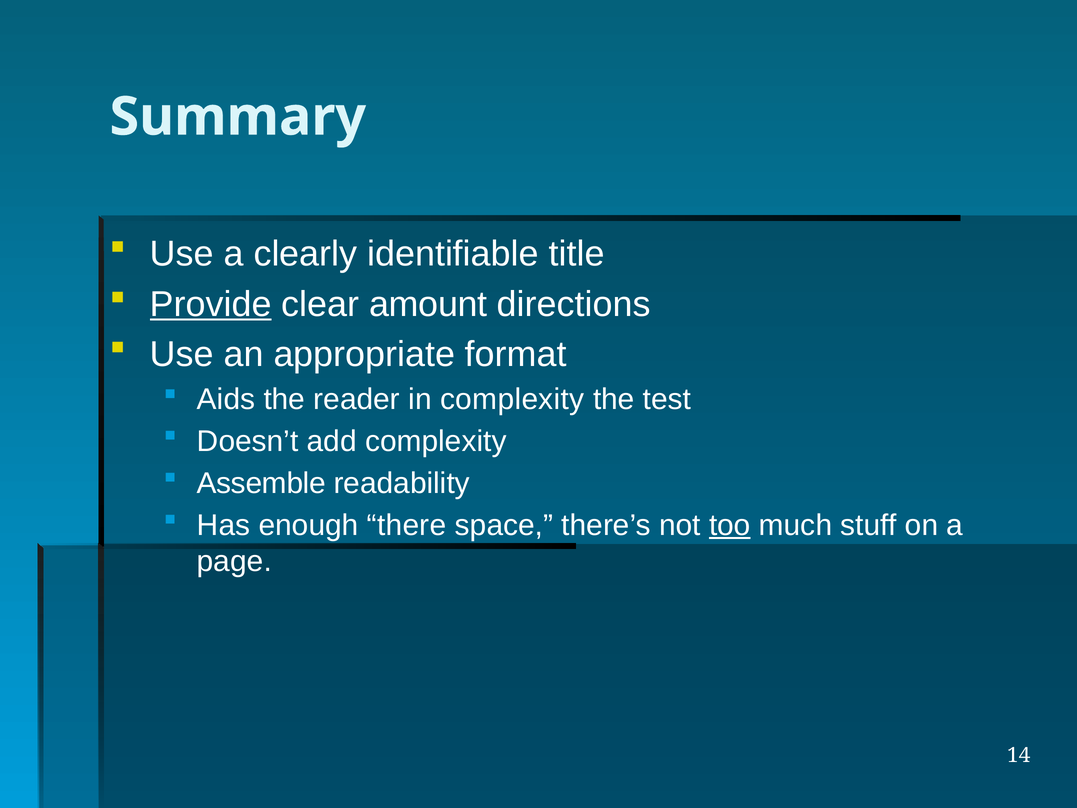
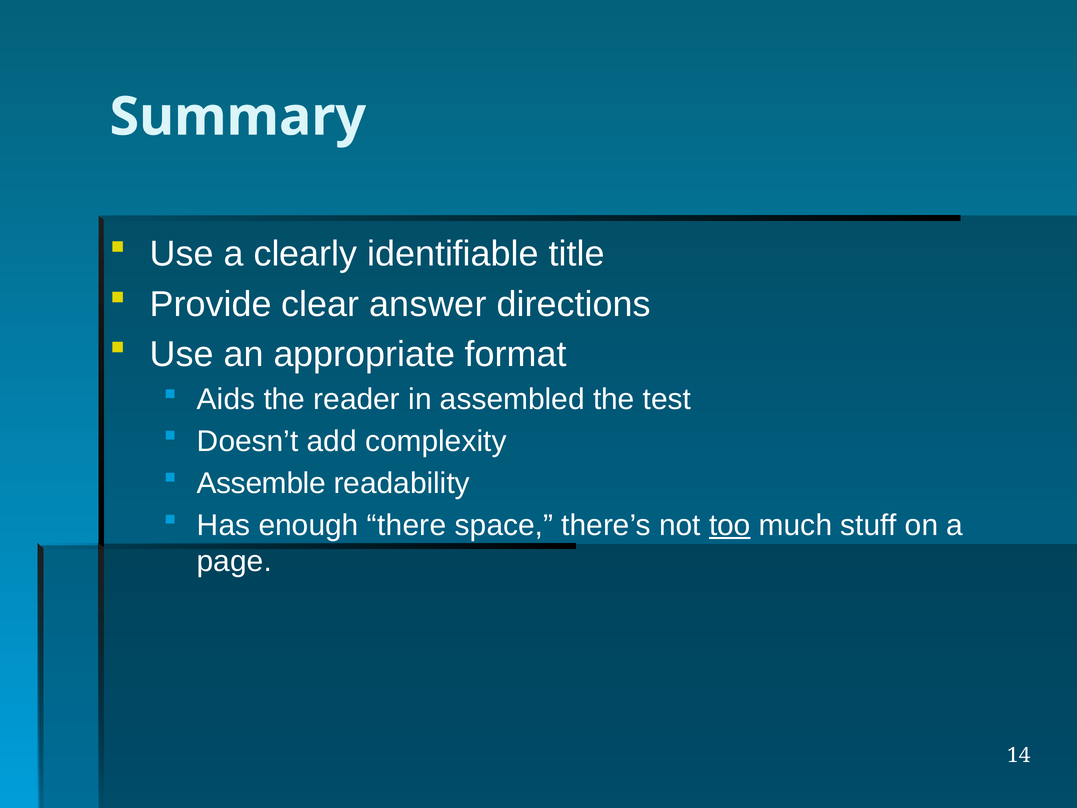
Provide underline: present -> none
amount: amount -> answer
in complexity: complexity -> assembled
